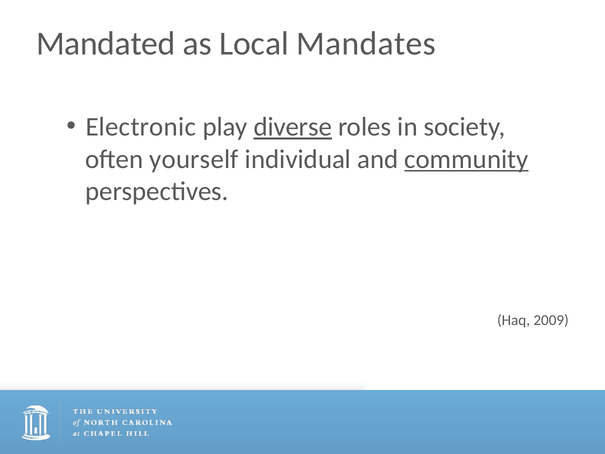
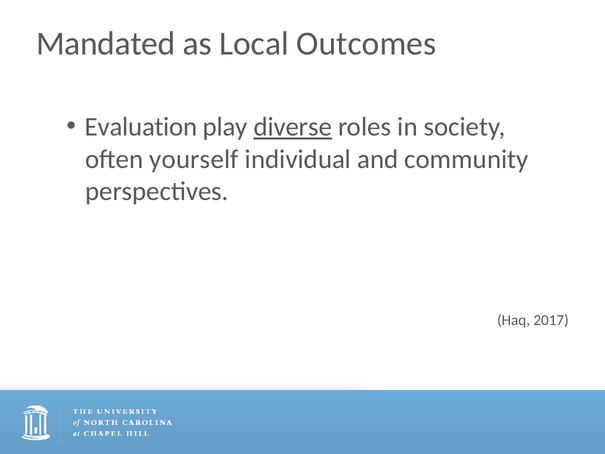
Mandates: Mandates -> Outcomes
Electronic: Electronic -> Evaluation
community underline: present -> none
2009: 2009 -> 2017
